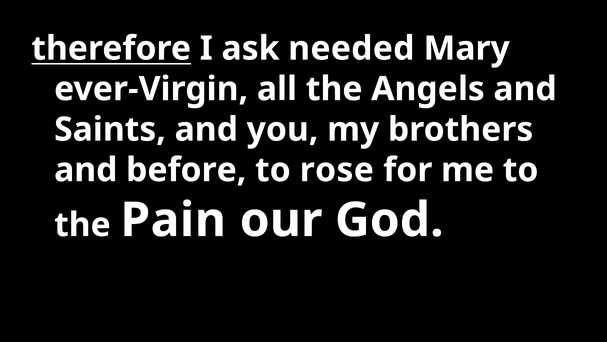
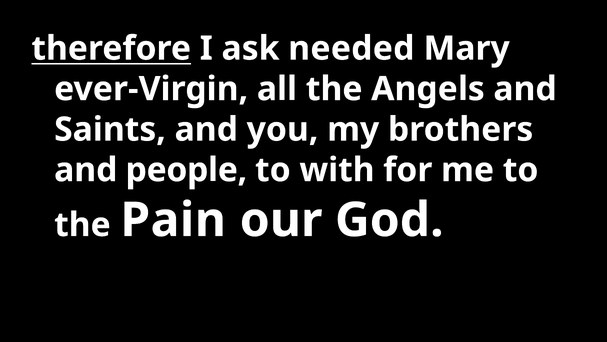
before: before -> people
rose: rose -> with
